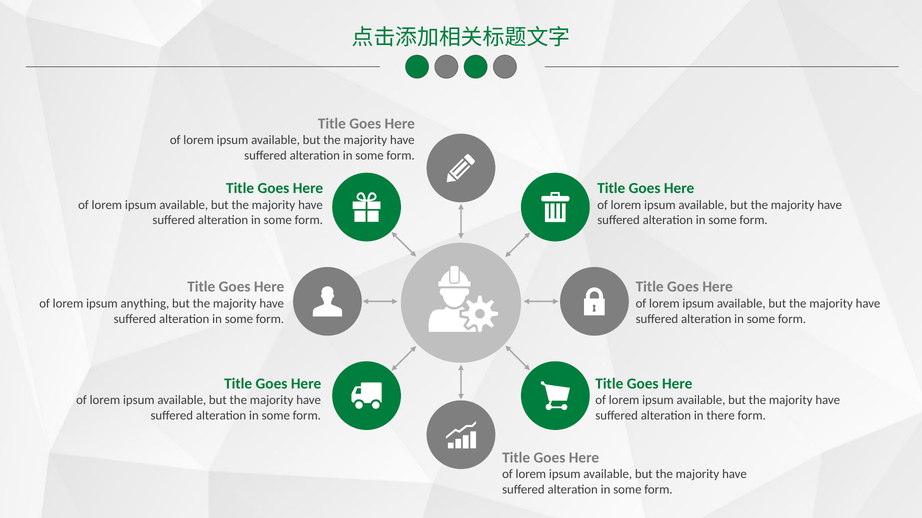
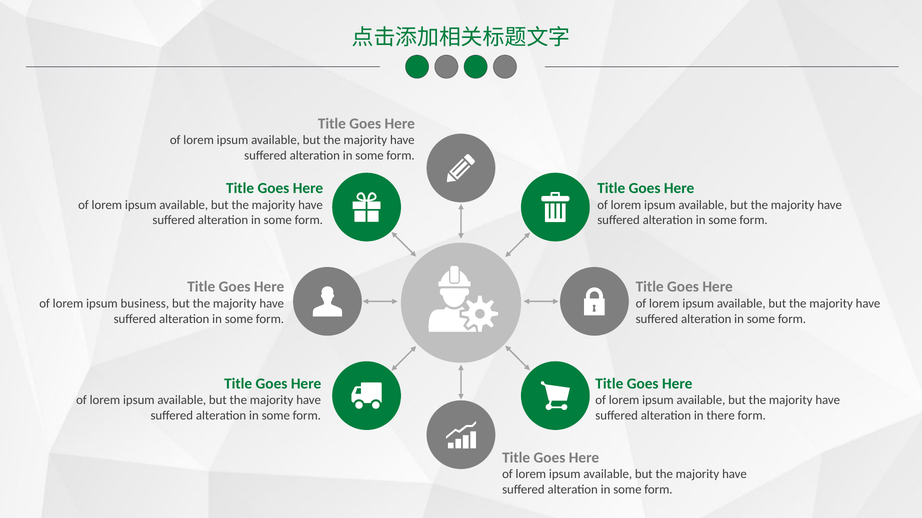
anything: anything -> business
